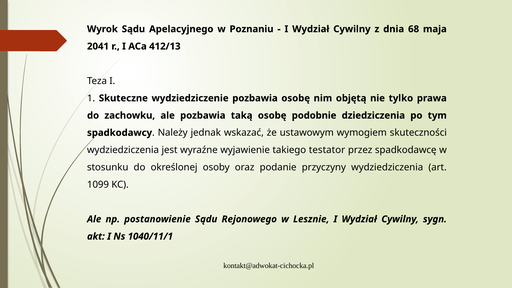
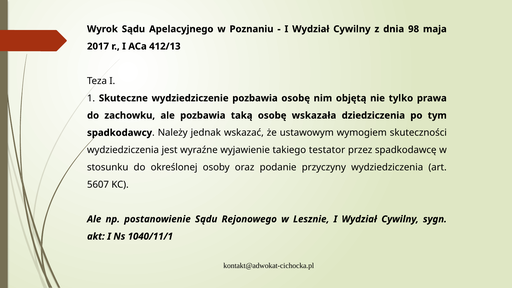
68: 68 -> 98
2041: 2041 -> 2017
podobnie: podobnie -> wskazała
1099: 1099 -> 5607
